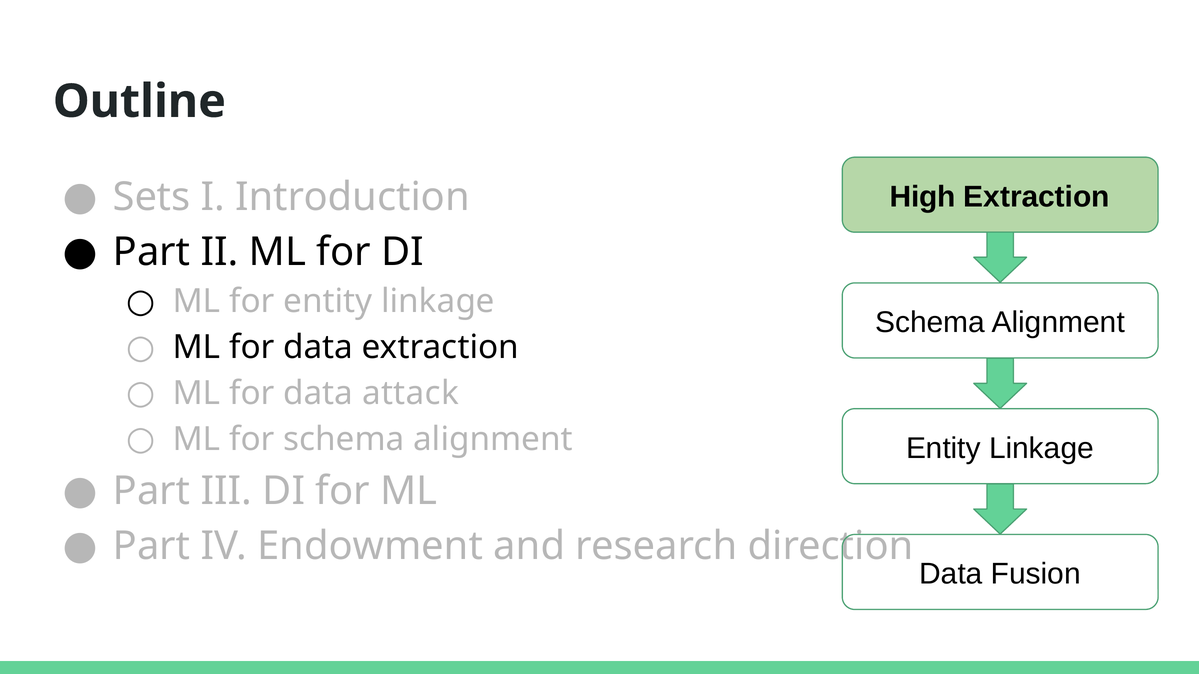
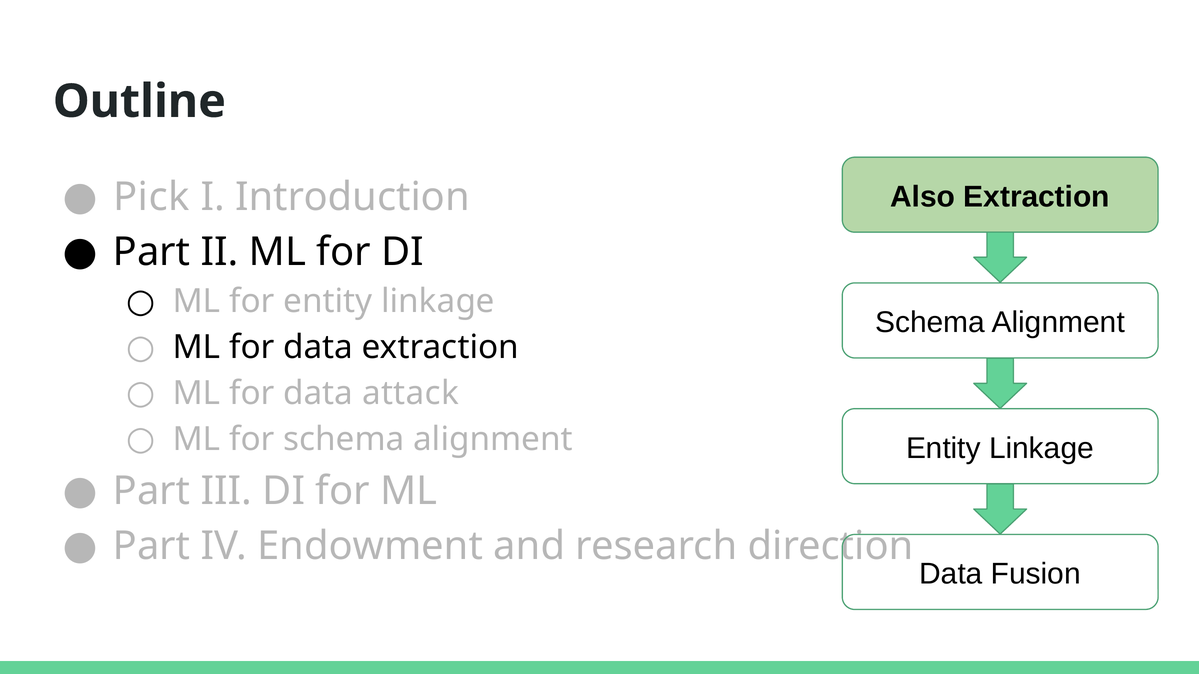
Sets: Sets -> Pick
High: High -> Also
